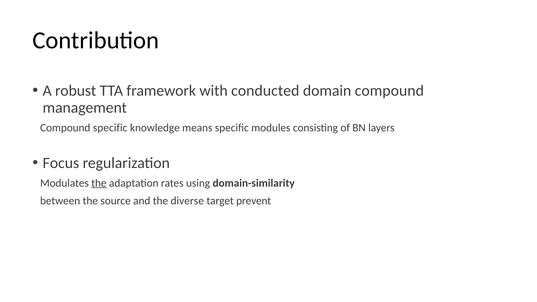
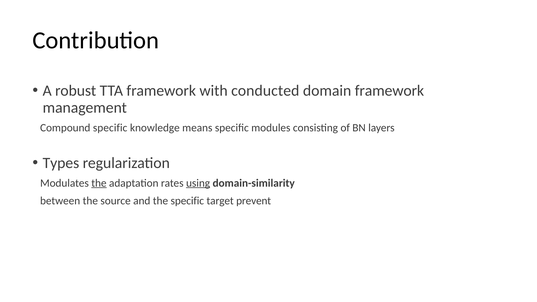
domain compound: compound -> framework
Focus: Focus -> Types
using underline: none -> present
the diverse: diverse -> specific
